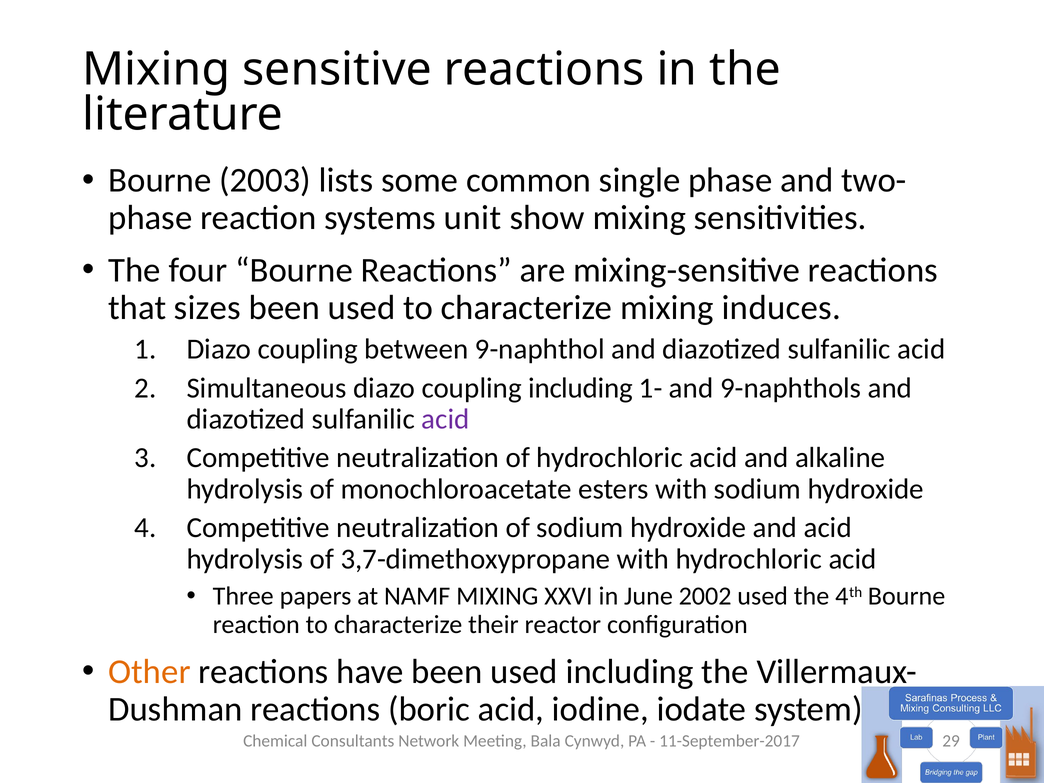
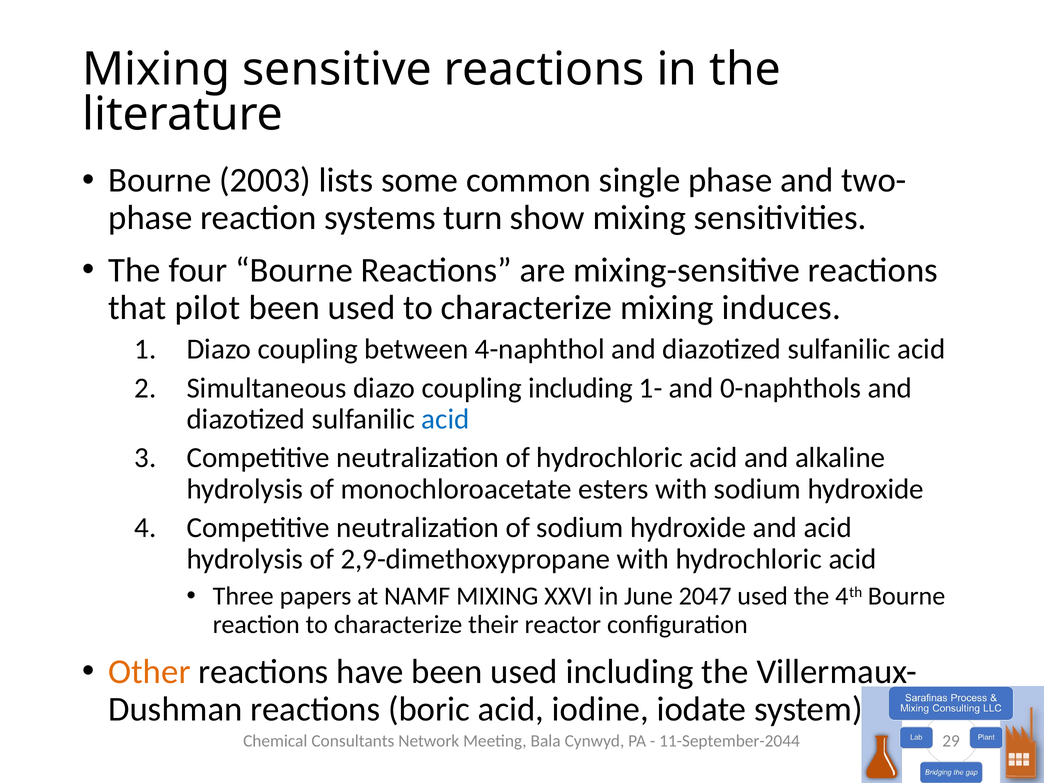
unit: unit -> turn
sizes: sizes -> pilot
9-naphthol: 9-naphthol -> 4-naphthol
9-naphthols: 9-naphthols -> 0-naphthols
acid at (445, 419) colour: purple -> blue
3,7-dimethoxypropane: 3,7-dimethoxypropane -> 2,9-dimethoxypropane
2002: 2002 -> 2047
11-September-2017: 11-September-2017 -> 11-September-2044
